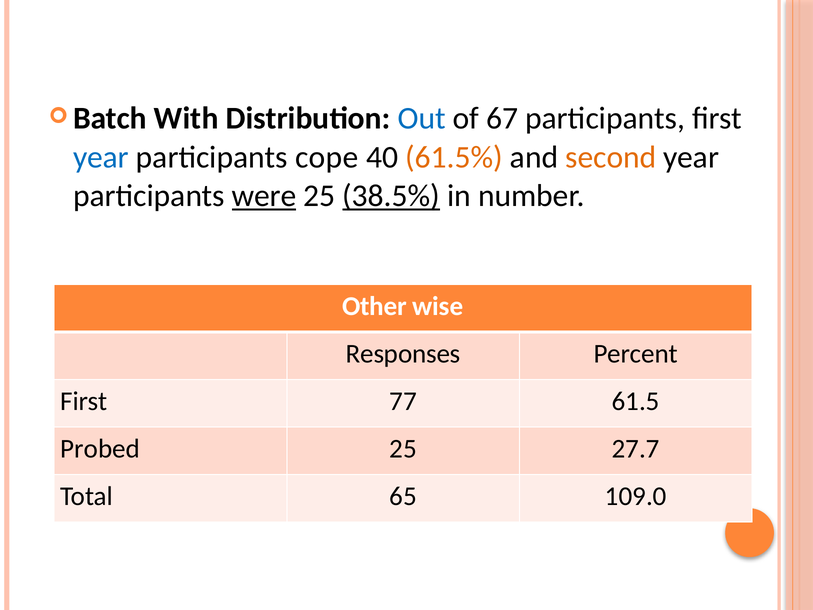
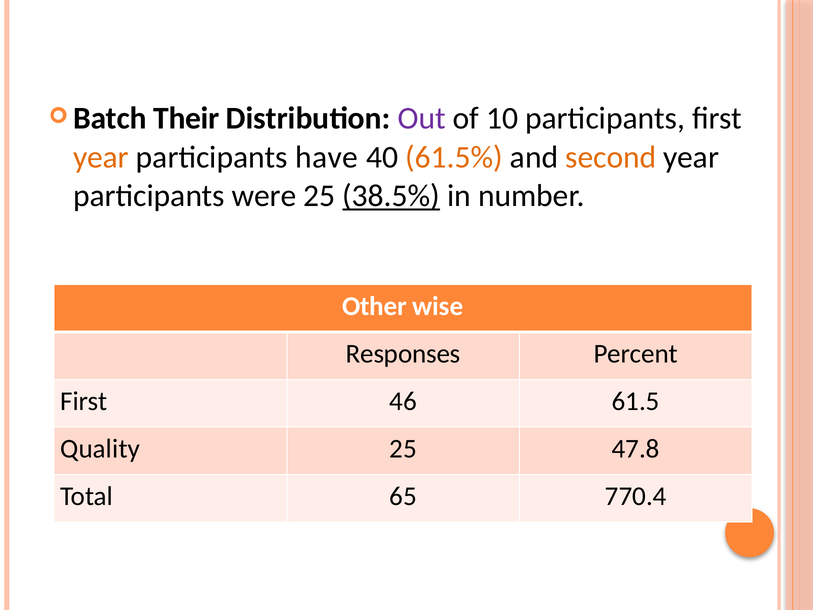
With: With -> Their
Out colour: blue -> purple
67: 67 -> 10
year at (101, 157) colour: blue -> orange
cope: cope -> have
were underline: present -> none
77: 77 -> 46
Probed: Probed -> Quality
27.7: 27.7 -> 47.8
109.0: 109.0 -> 770.4
